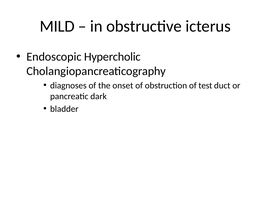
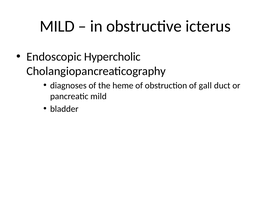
onset: onset -> heme
test: test -> gall
pancreatic dark: dark -> mild
